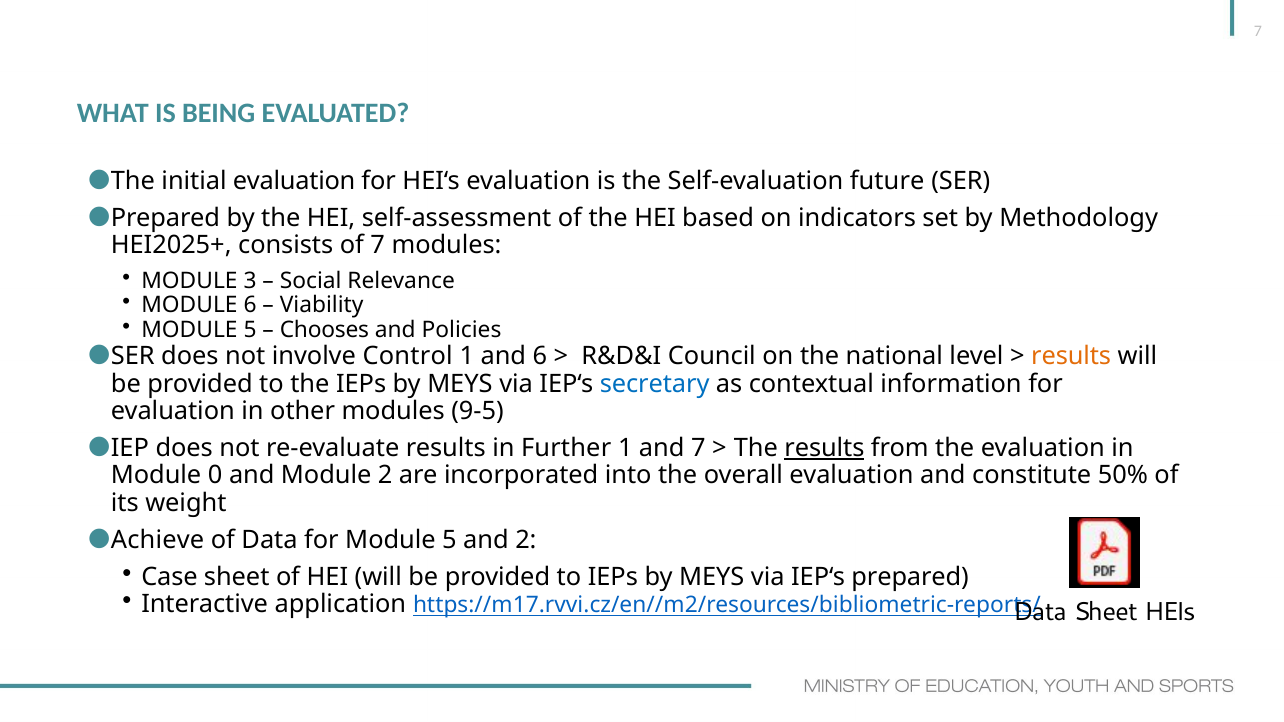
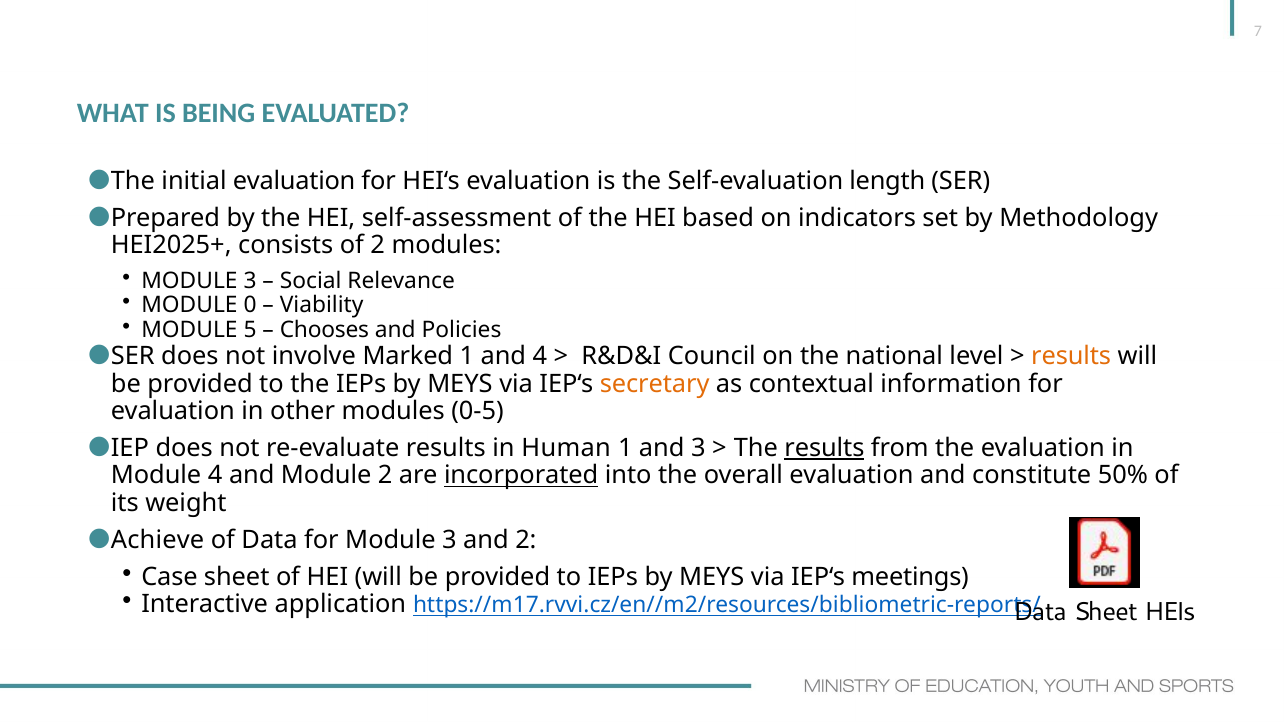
future: future -> length
of 7: 7 -> 2
MODULE 6: 6 -> 0
Control: Control -> Marked
and 6: 6 -> 4
secretary colour: blue -> orange
9-5: 9-5 -> 0-5
Further: Further -> Human
and 7: 7 -> 3
Module 0: 0 -> 4
incorporated underline: none -> present
for Module 5: 5 -> 3
IEP‘s prepared: prepared -> meetings
